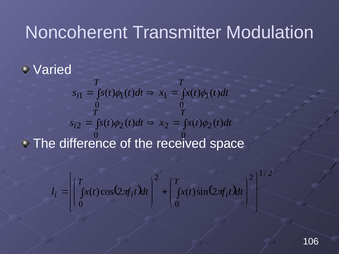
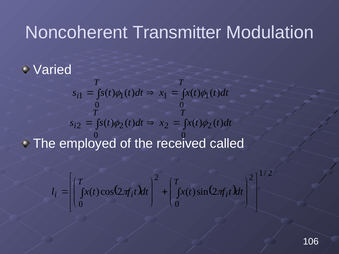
difference: difference -> employed
space: space -> called
